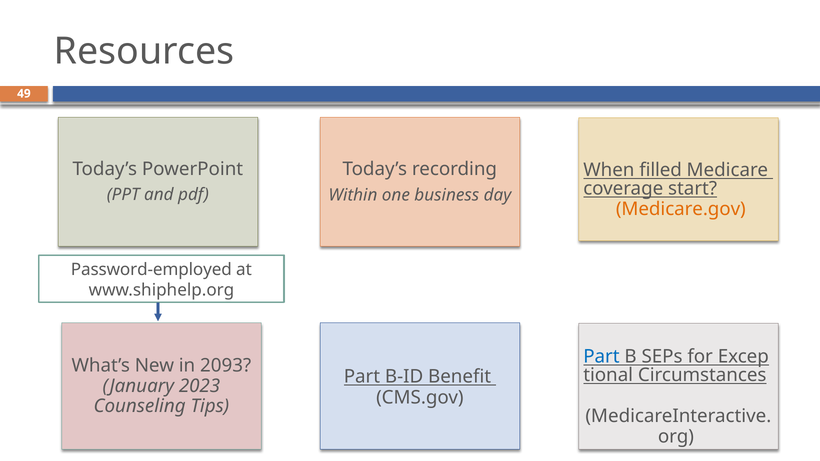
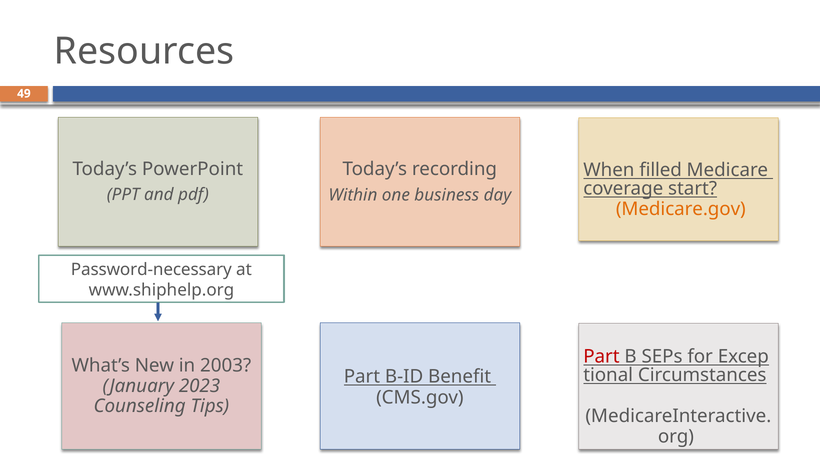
Password-employed: Password-employed -> Password-necessary
Part at (601, 357) colour: blue -> red
2093: 2093 -> 2003
